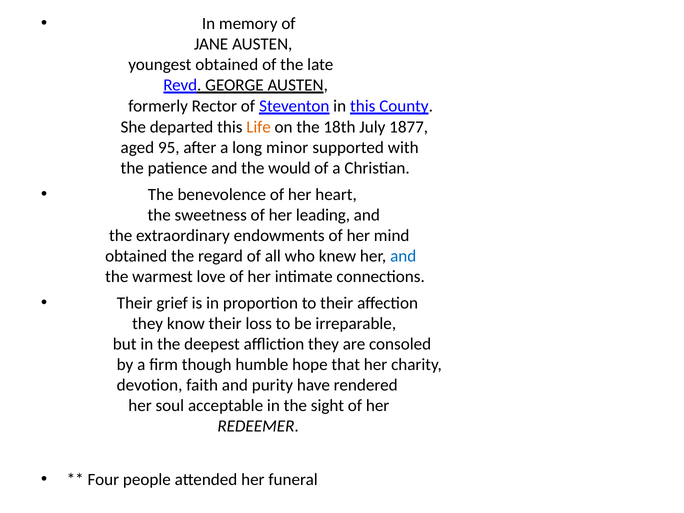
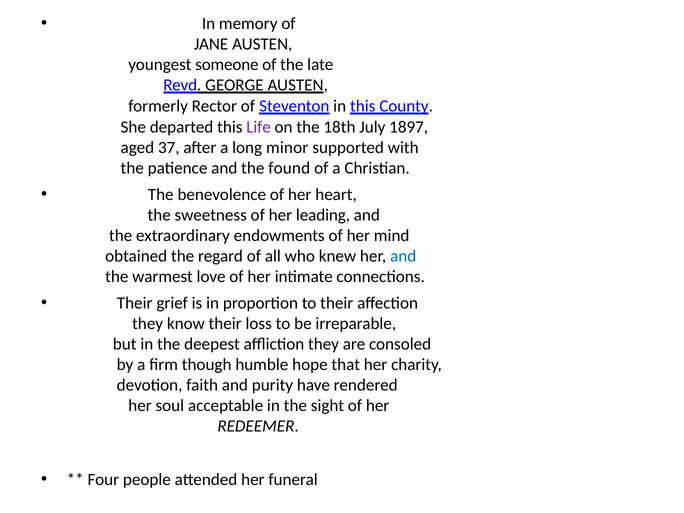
youngest obtained: obtained -> someone
Life colour: orange -> purple
1877: 1877 -> 1897
95: 95 -> 37
would: would -> found
